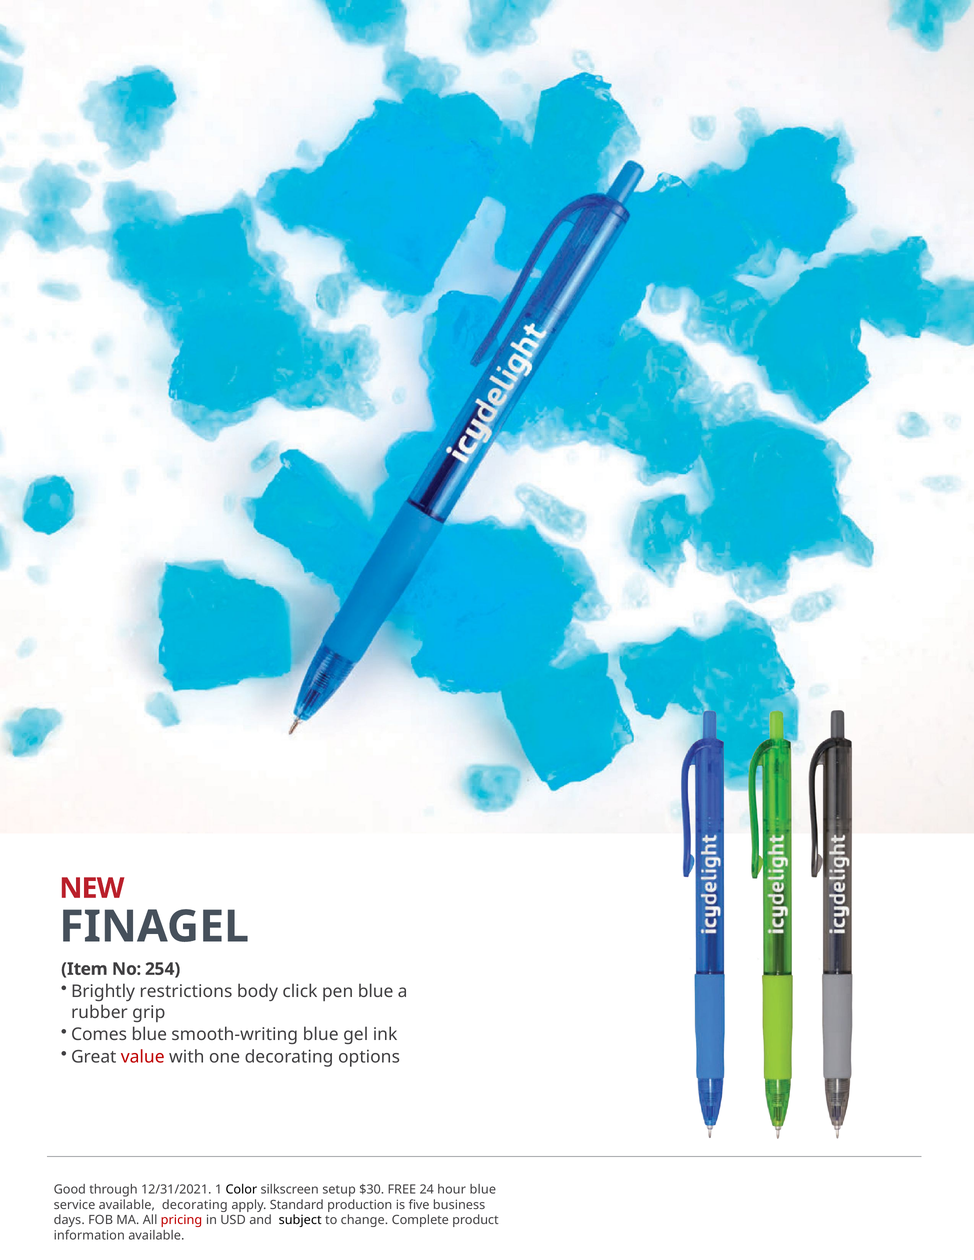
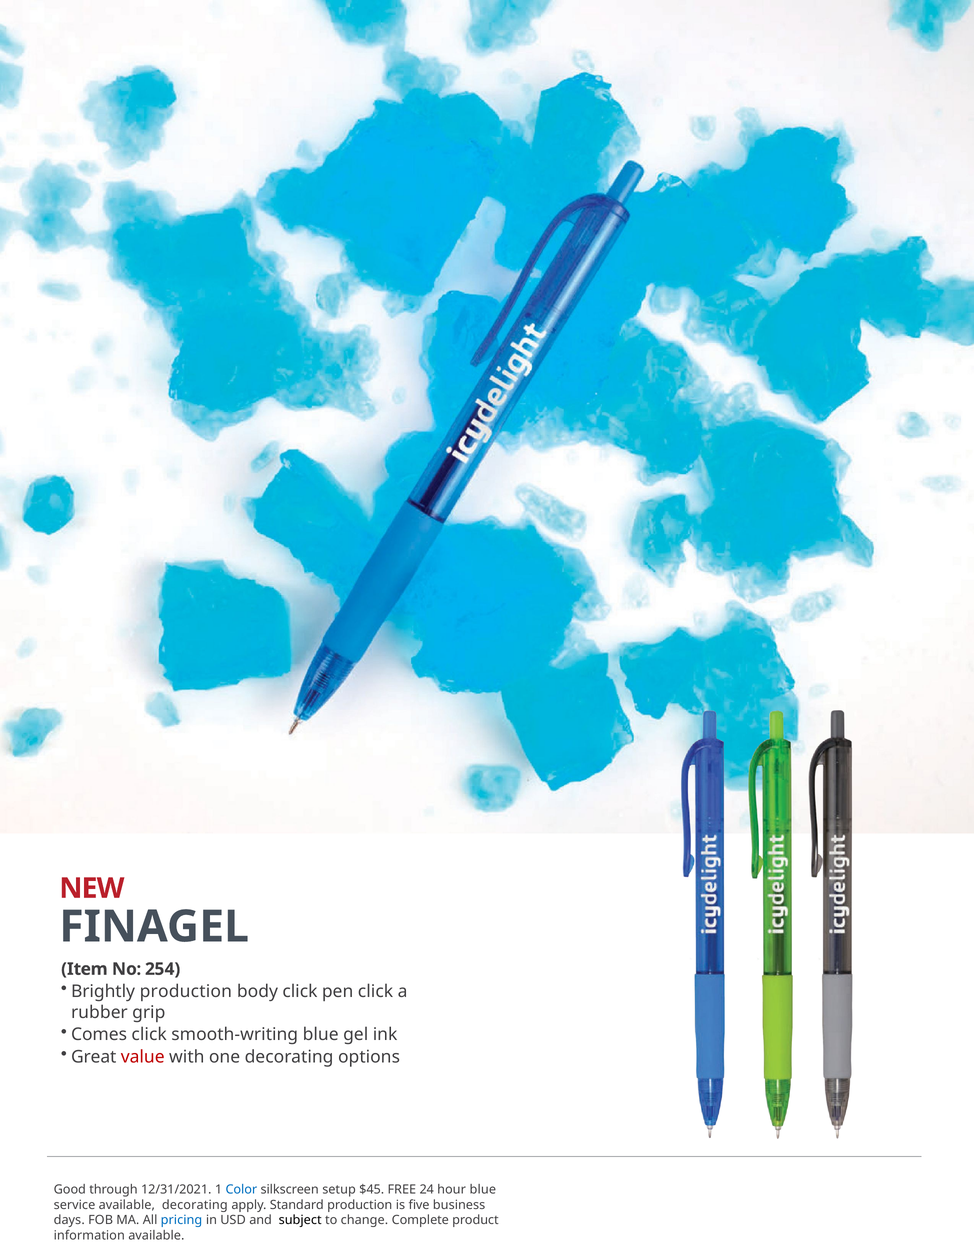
Brightly restrictions: restrictions -> production
pen blue: blue -> click
Comes blue: blue -> click
Color colour: black -> blue
$30: $30 -> $45
pricing colour: red -> blue
